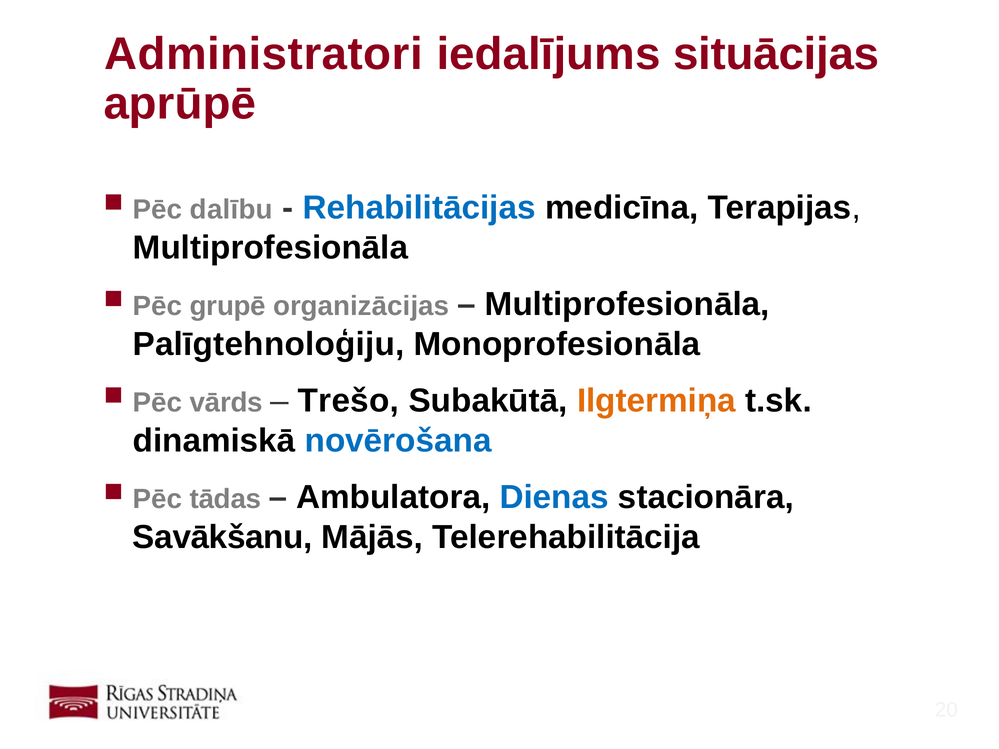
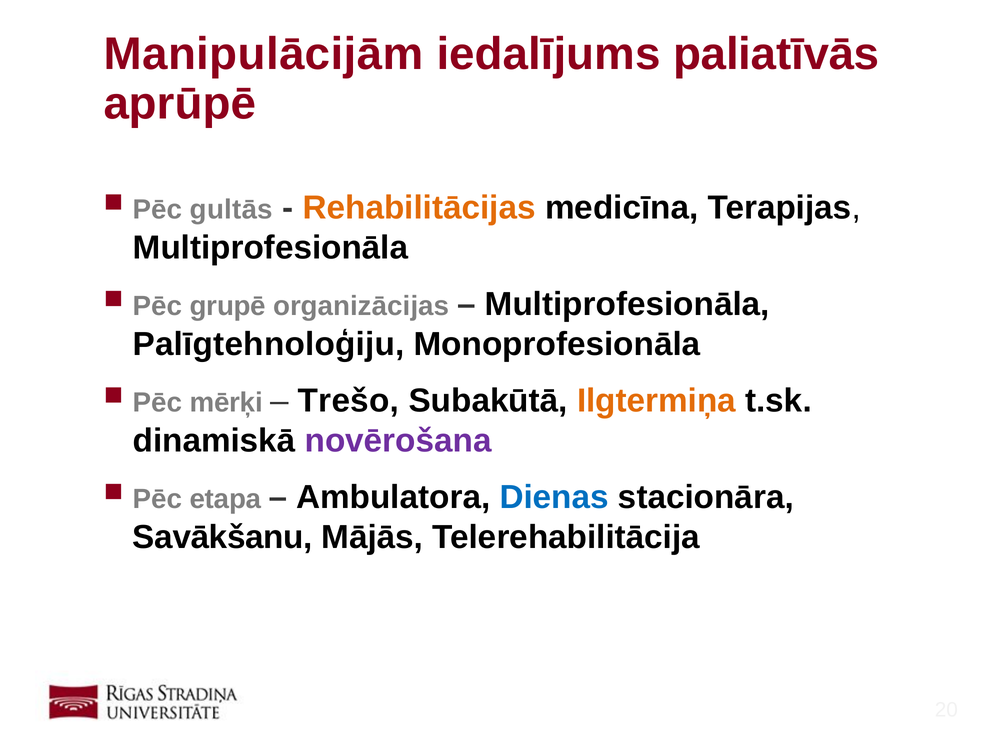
Administratori: Administratori -> Manipulācijām
situācijas: situācijas -> paliatīvās
dalību: dalību -> gultās
Rehabilitācijas colour: blue -> orange
vārds: vārds -> mērķi
novērošana colour: blue -> purple
tādas: tādas -> etapa
